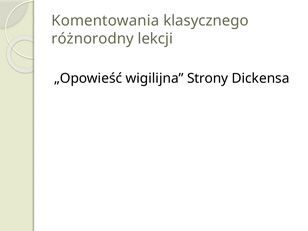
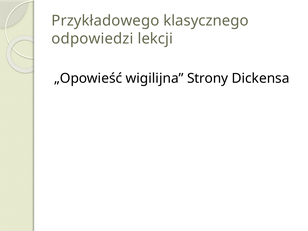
Komentowania: Komentowania -> Przykładowego
różnorodny: różnorodny -> odpowiedzi
